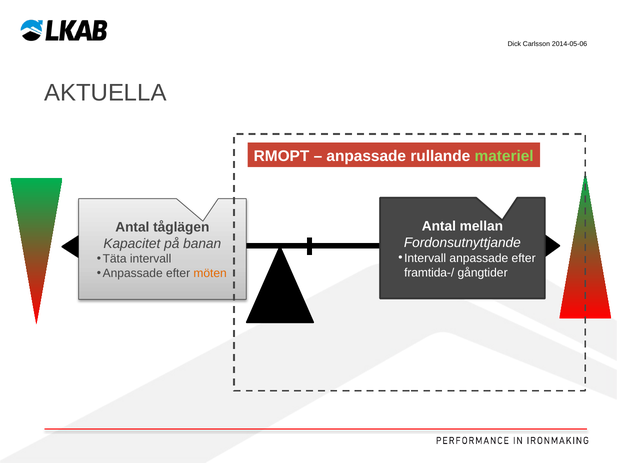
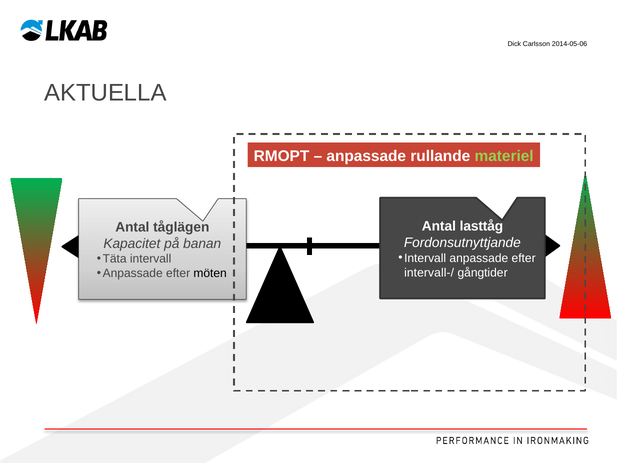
mellan: mellan -> lasttåg
framtida-/: framtida-/ -> intervall-/
möten colour: orange -> black
